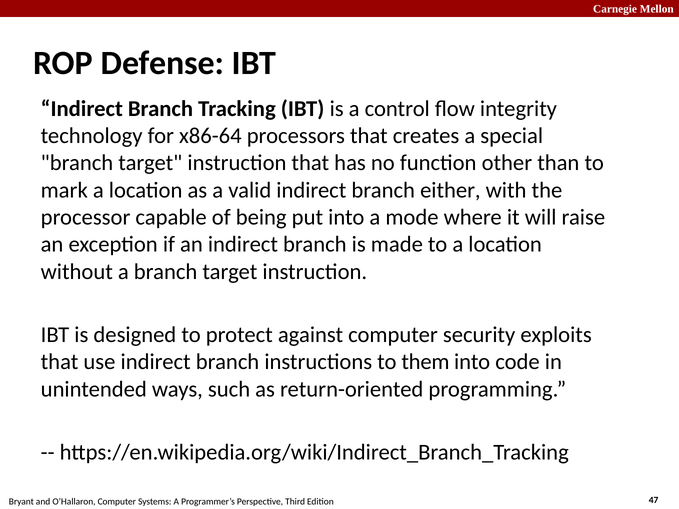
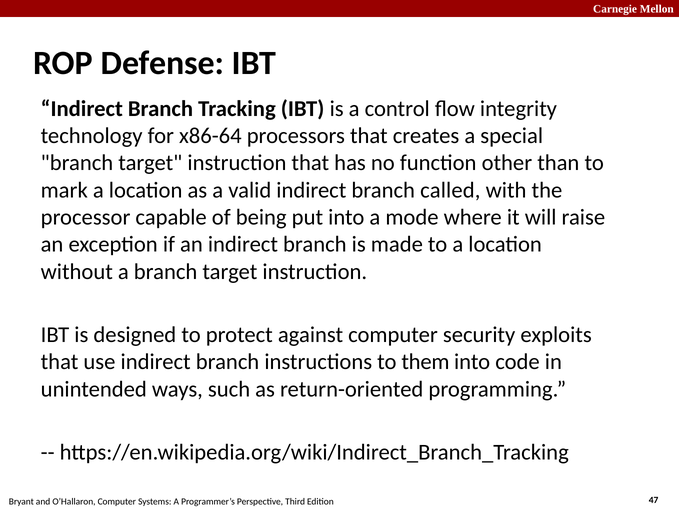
either: either -> called
